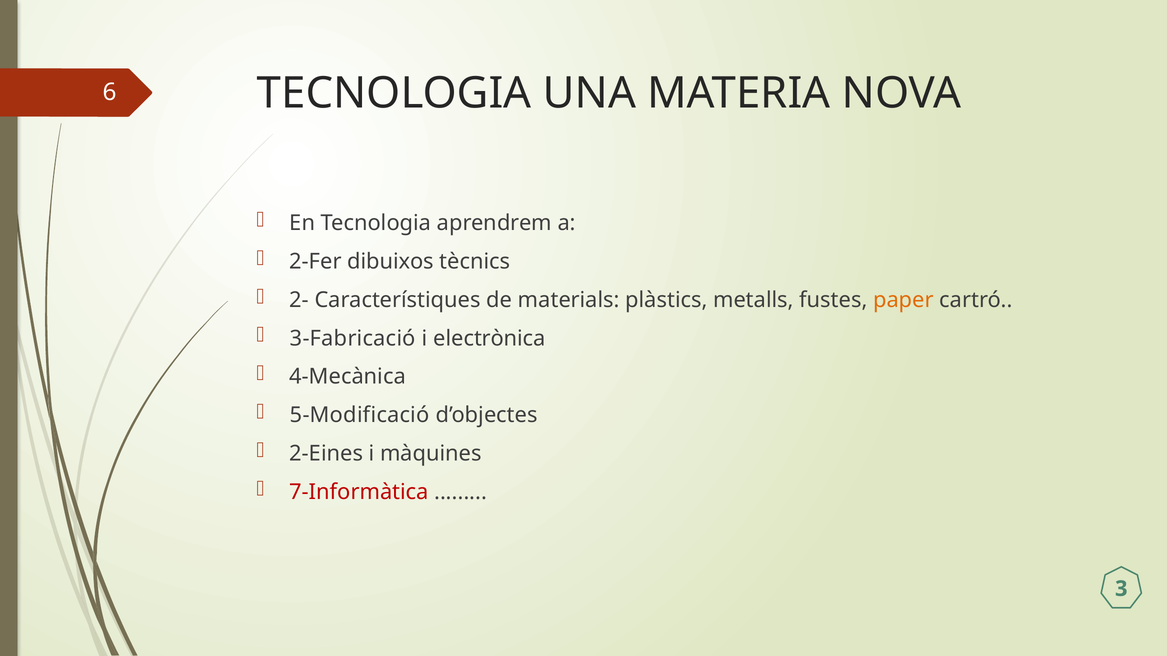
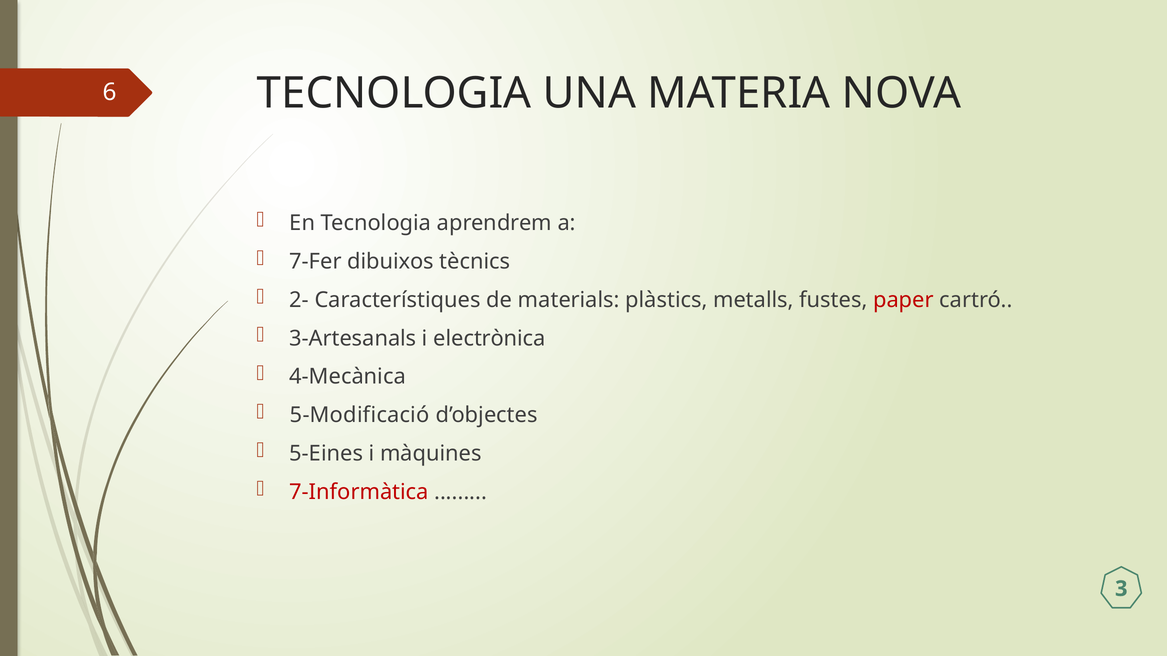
2-Fer: 2-Fer -> 7-Fer
paper colour: orange -> red
3-Fabricació: 3-Fabricació -> 3-Artesanals
2-Eines: 2-Eines -> 5-Eines
